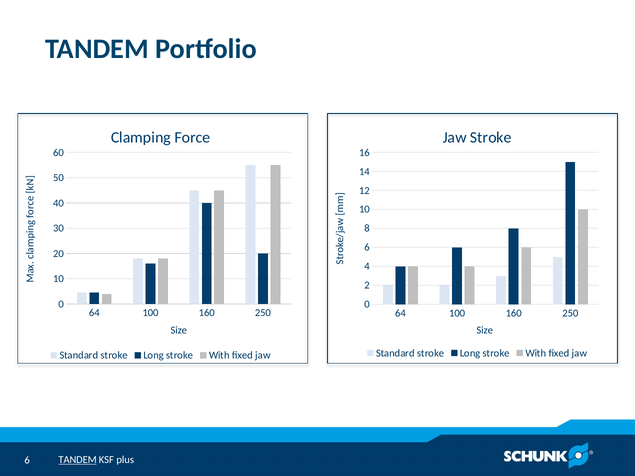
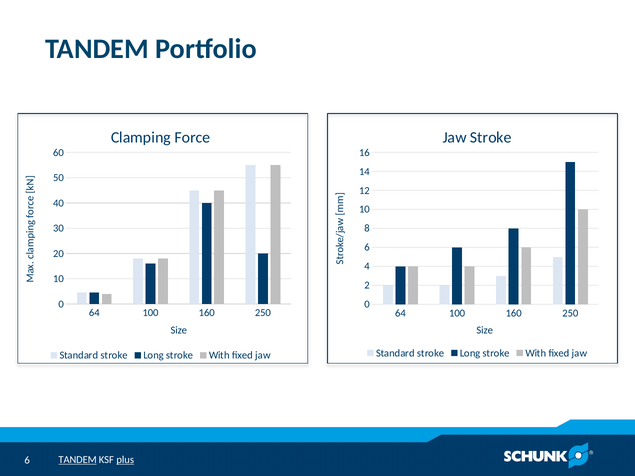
plus underline: none -> present
